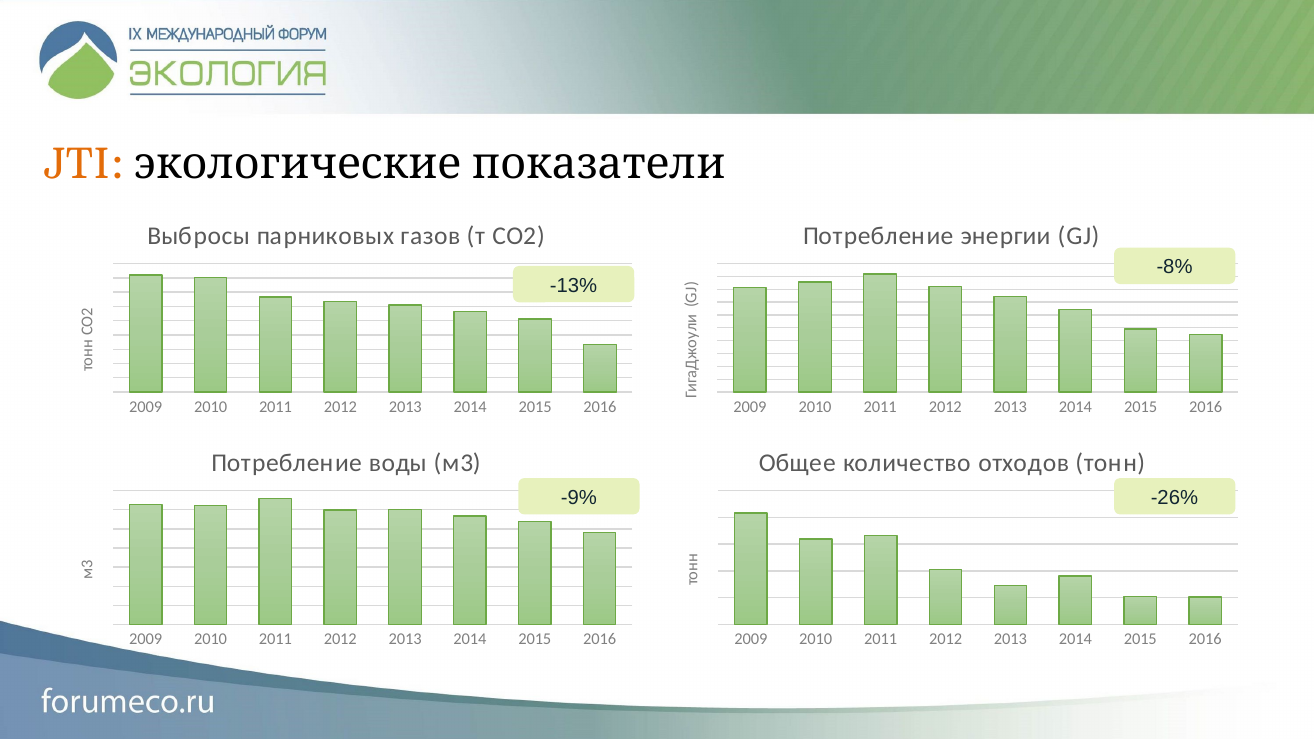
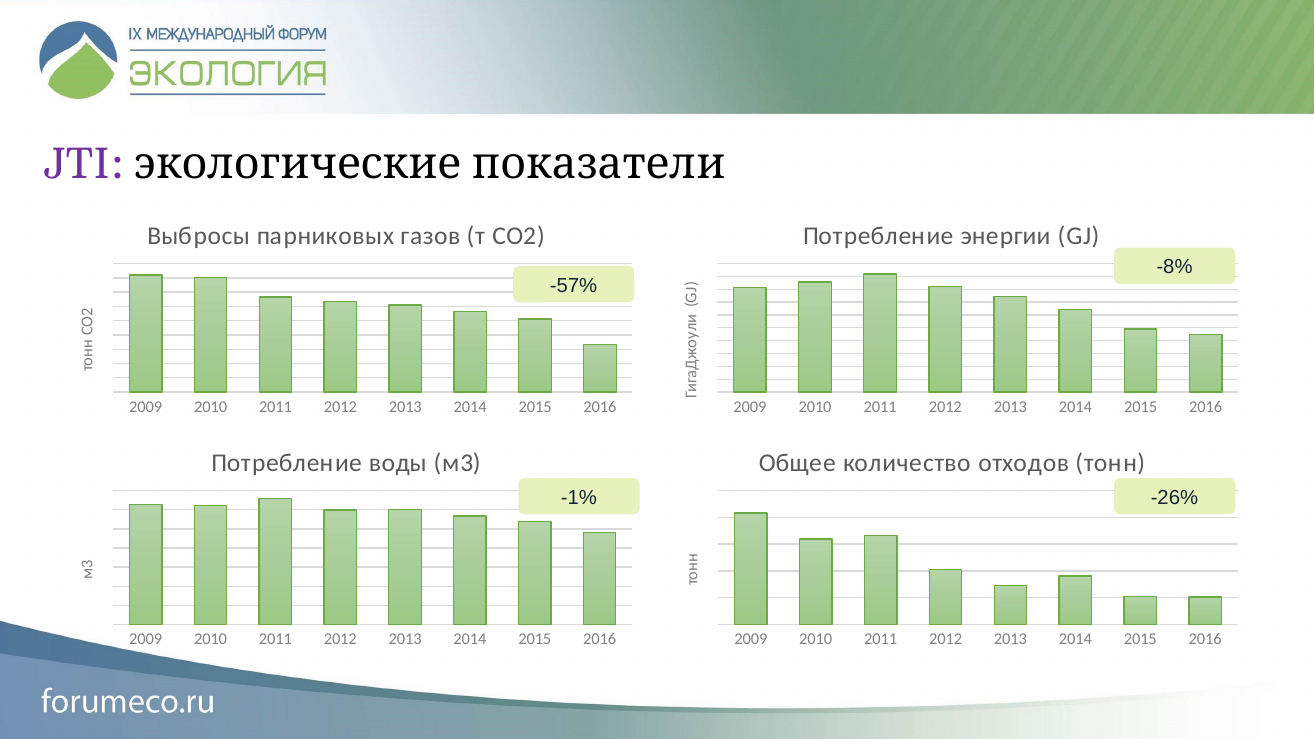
JTI colour: orange -> purple
-13%: -13% -> -57%
-9%: -9% -> -1%
